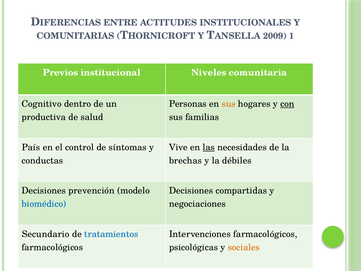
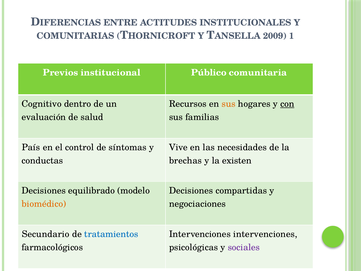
Niveles: Niveles -> Público
Personas: Personas -> Recursos
productiva: productiva -> evaluación
las underline: present -> none
débiles: débiles -> existen
prevención: prevención -> equilibrado
biomédico colour: blue -> orange
Intervenciones farmacológicos: farmacológicos -> intervenciones
sociales colour: orange -> purple
